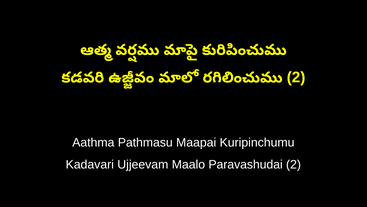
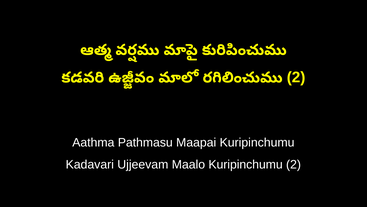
Maalo Paravashudai: Paravashudai -> Kuripinchumu
